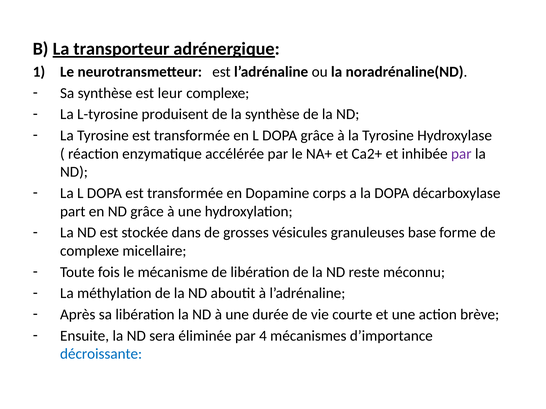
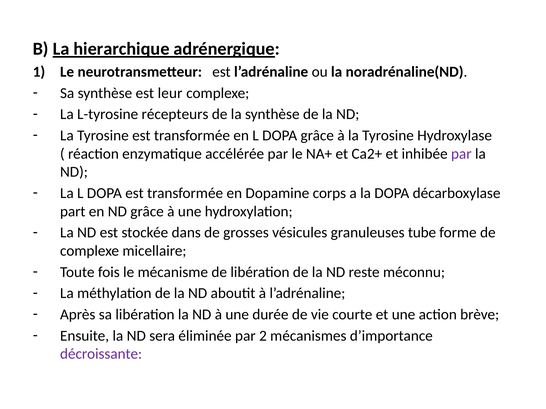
transporteur: transporteur -> hierarchique
produisent: produisent -> récepteurs
base: base -> tube
4: 4 -> 2
décroissante colour: blue -> purple
